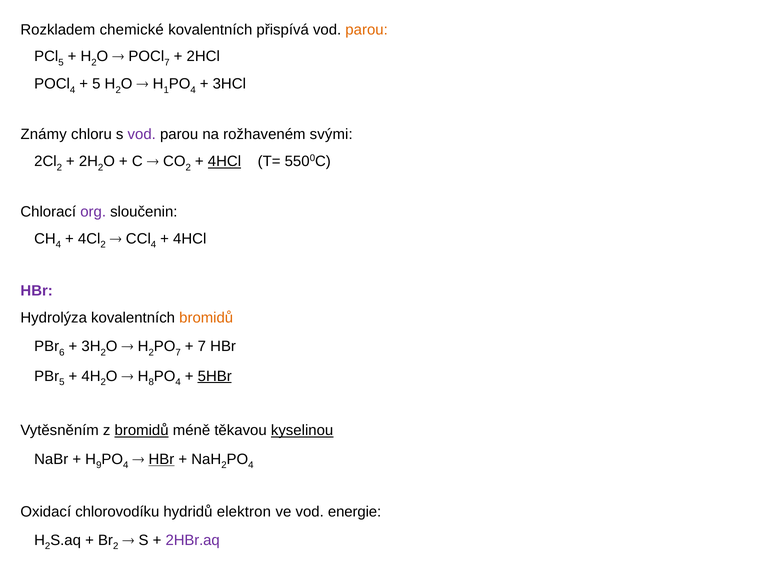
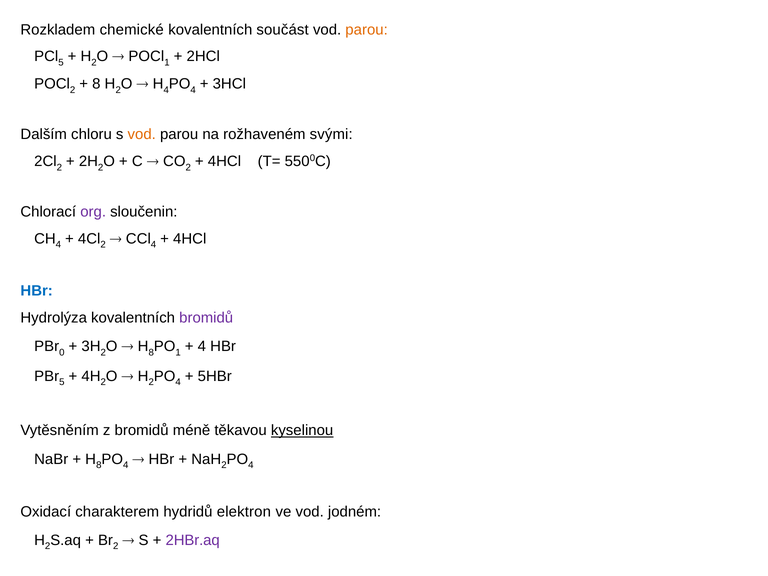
přispívá: přispívá -> součást
7 at (167, 62): 7 -> 1
4 at (73, 90): 4 -> 2
5 at (96, 84): 5 -> 8
1 at (166, 90): 1 -> 4
Známy: Známy -> Dalším
vod at (142, 135) colour: purple -> orange
4HCl at (224, 161) underline: present -> none
HBr at (37, 291) colour: purple -> blue
bromidů at (206, 318) colour: orange -> purple
6: 6 -> 0
2 at (151, 352): 2 -> 8
7 at (178, 352): 7 -> 1
7 at (202, 347): 7 -> 4
8 at (151, 382): 8 -> 2
5HBr underline: present -> none
bromidů at (142, 430) underline: present -> none
9 at (99, 465): 9 -> 8
HBr at (161, 459) underline: present -> none
chlorovodíku: chlorovodíku -> charakterem
energie: energie -> jodném
